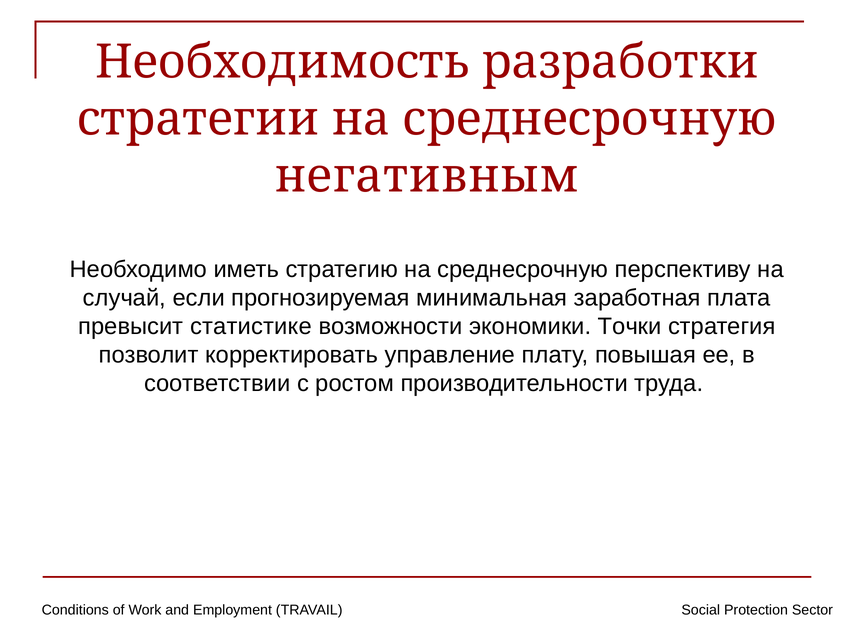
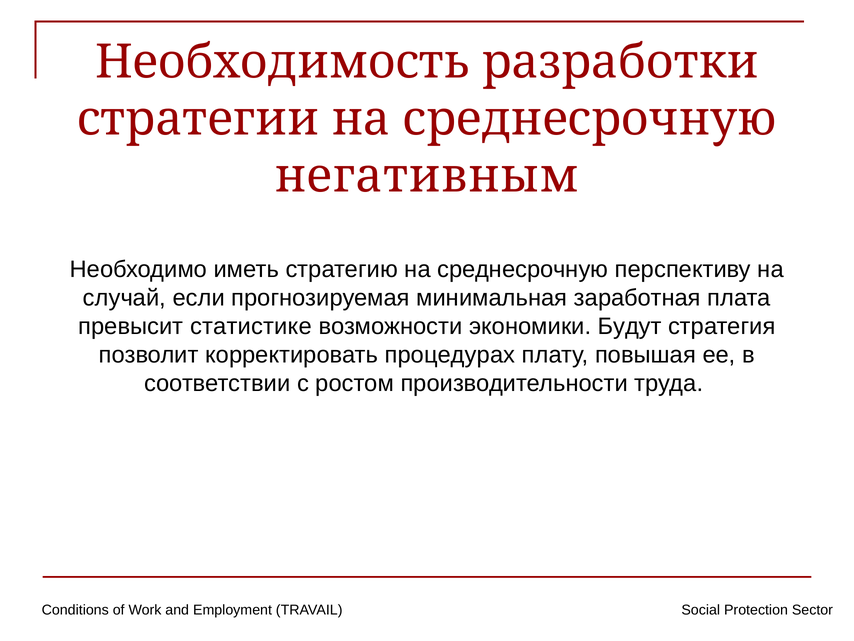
Точки: Точки -> Будут
управление: управление -> процедурах
